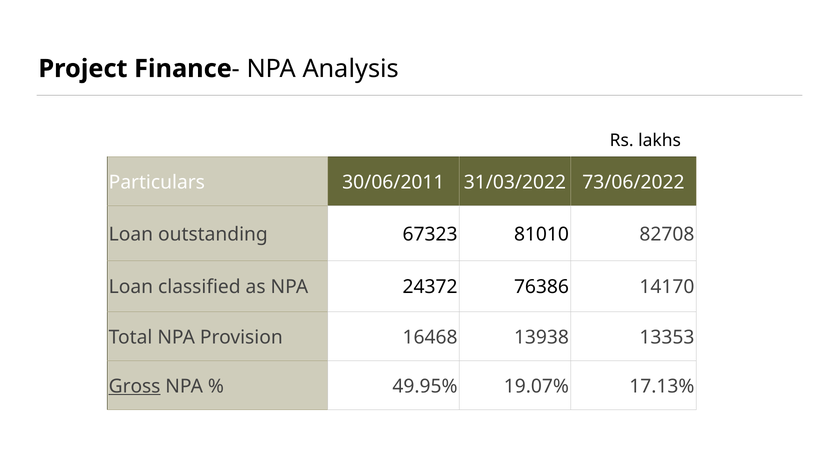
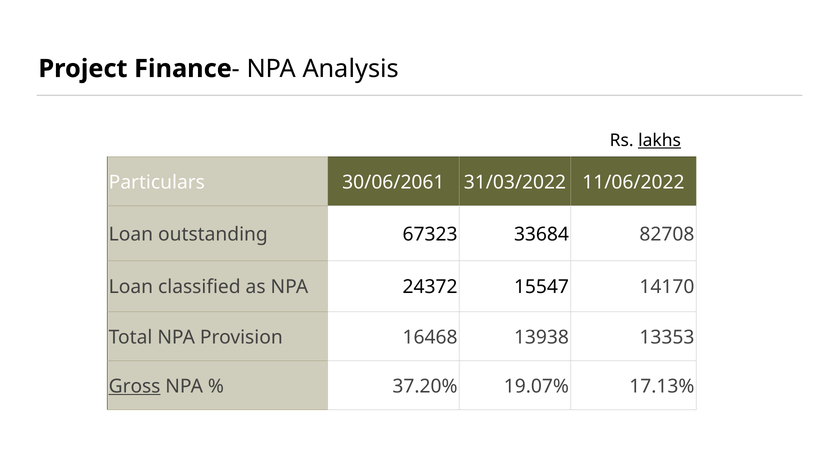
lakhs underline: none -> present
30/06/2011: 30/06/2011 -> 30/06/2061
73/06/2022: 73/06/2022 -> 11/06/2022
81010: 81010 -> 33684
76386: 76386 -> 15547
49.95%: 49.95% -> 37.20%
